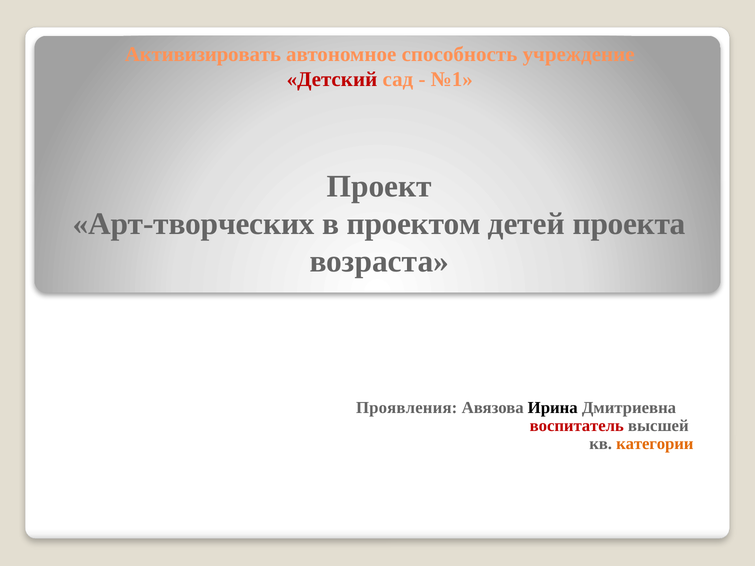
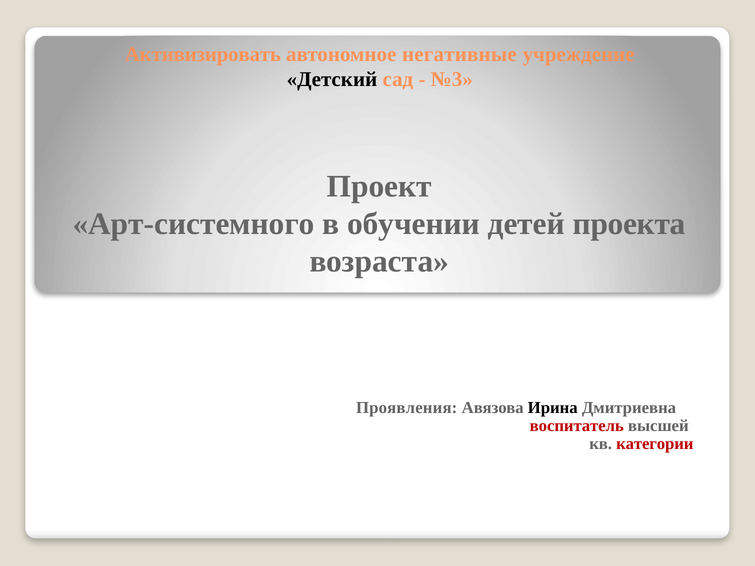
способность: способность -> негативные
Детский colour: red -> black
№1: №1 -> №3
Арт-творческих: Арт-творческих -> Арт-системного
проектом: проектом -> обучении
категории colour: orange -> red
